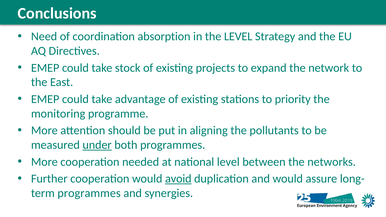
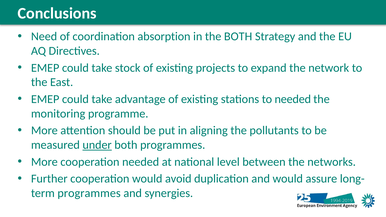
the LEVEL: LEVEL -> BOTH
to priority: priority -> needed
avoid underline: present -> none
